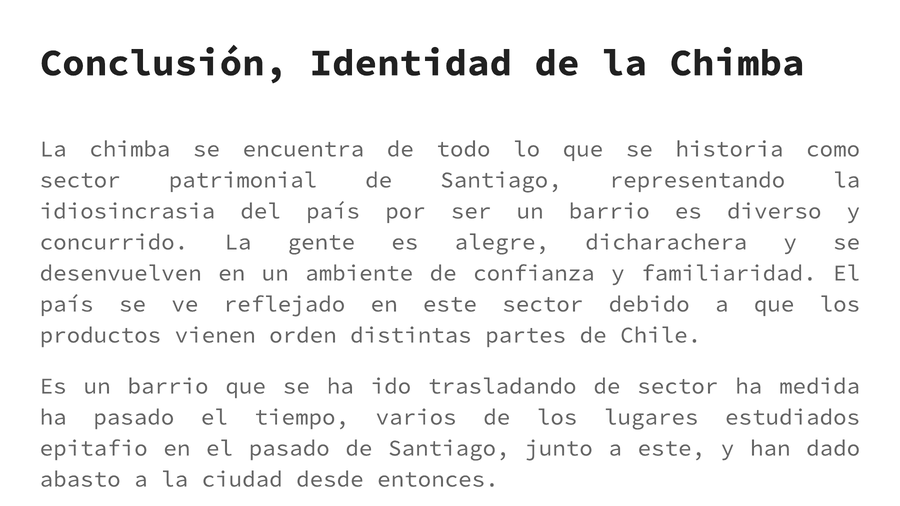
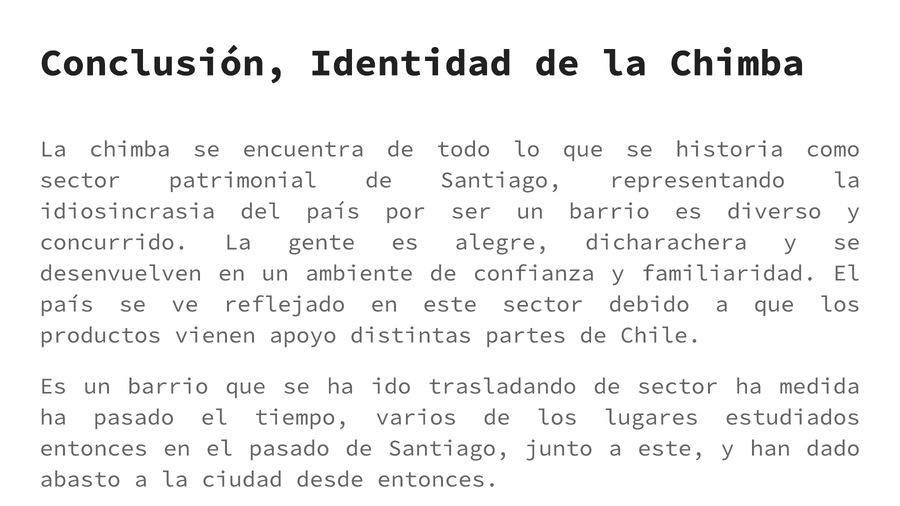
orden: orden -> apoyo
epitafio at (94, 448): epitafio -> entonces
